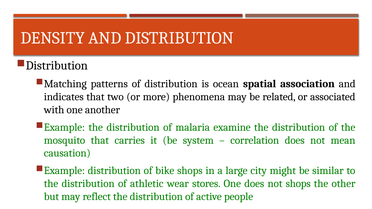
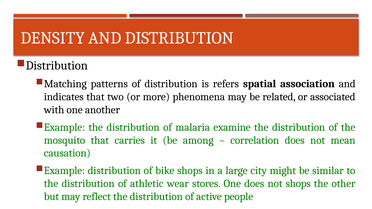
ocean: ocean -> refers
system: system -> among
